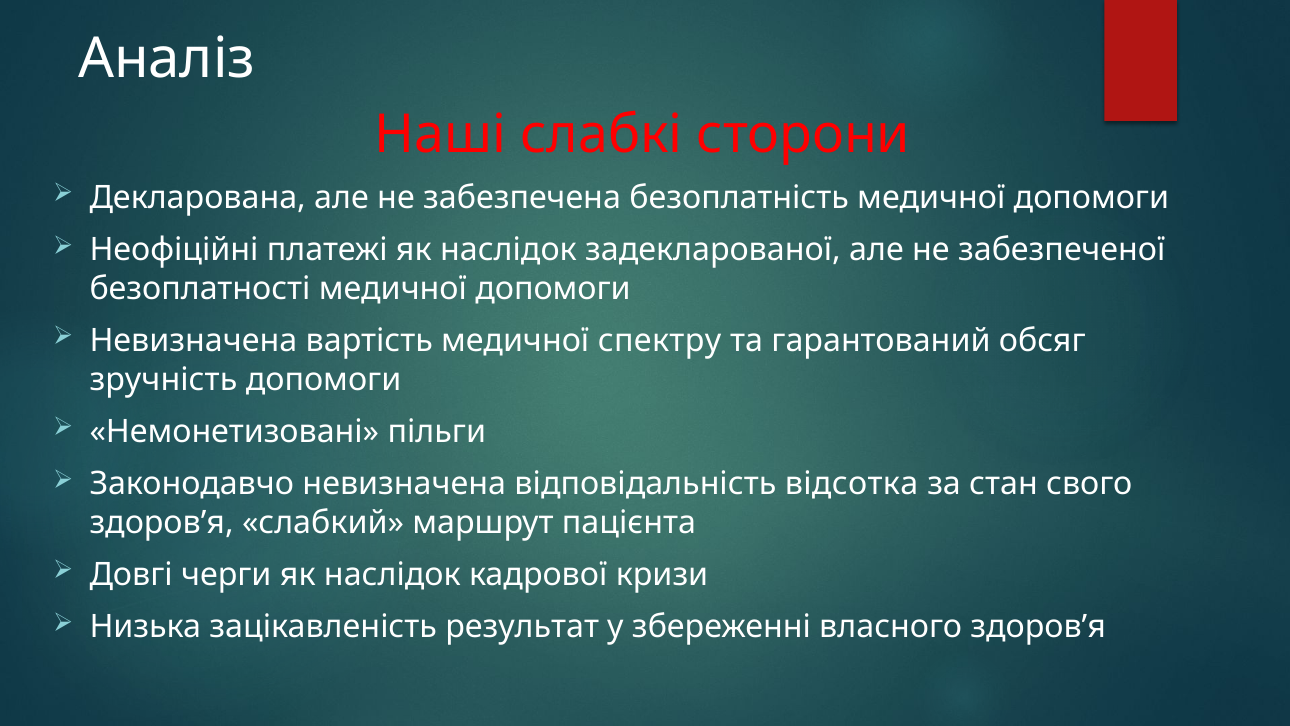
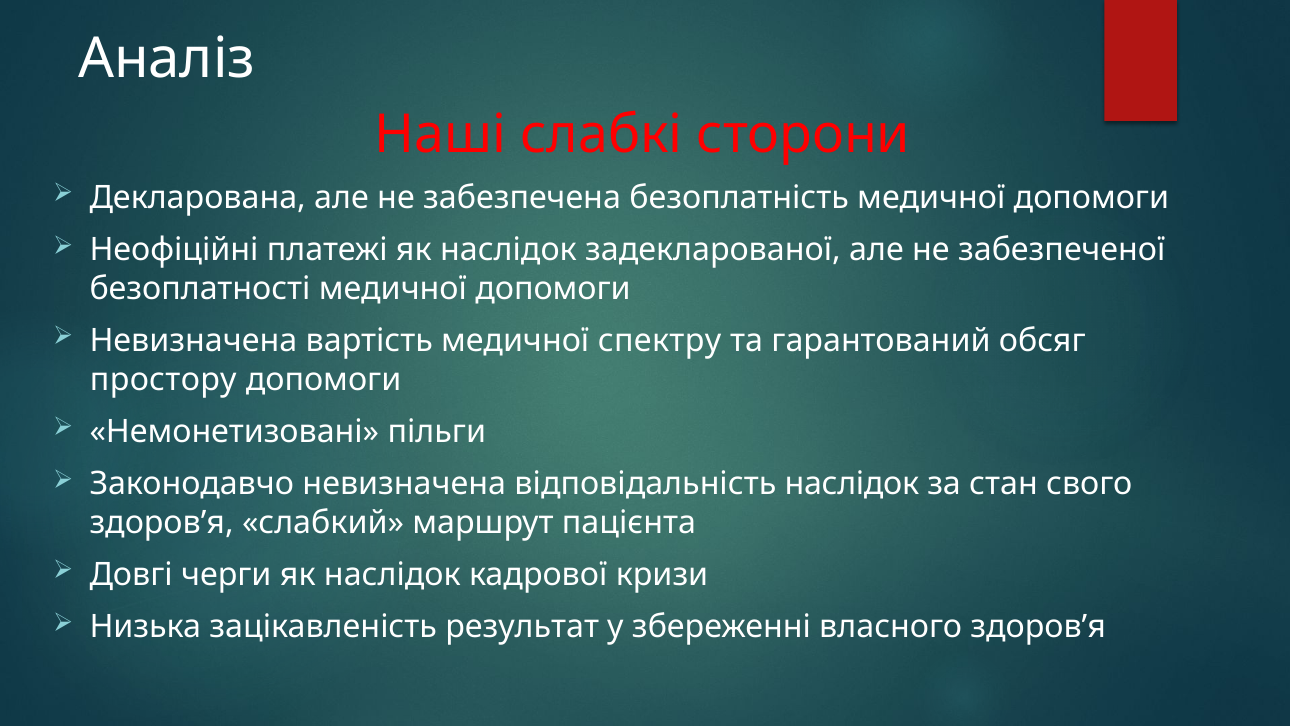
зручність: зручність -> простору
відповідальність відсотка: відсотка -> наслідок
